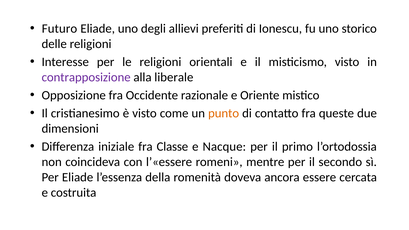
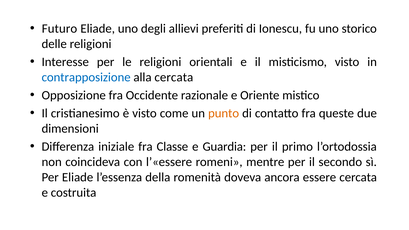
contrapposizione colour: purple -> blue
alla liberale: liberale -> cercata
Nacque: Nacque -> Guardia
